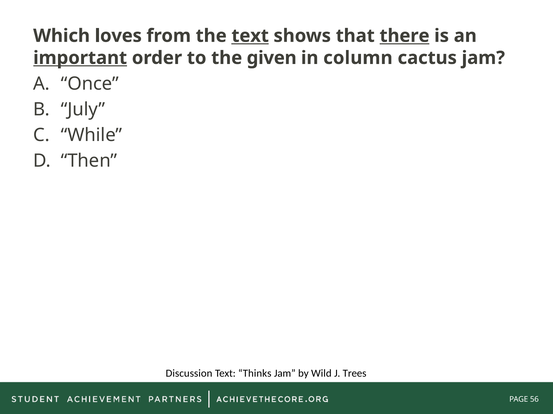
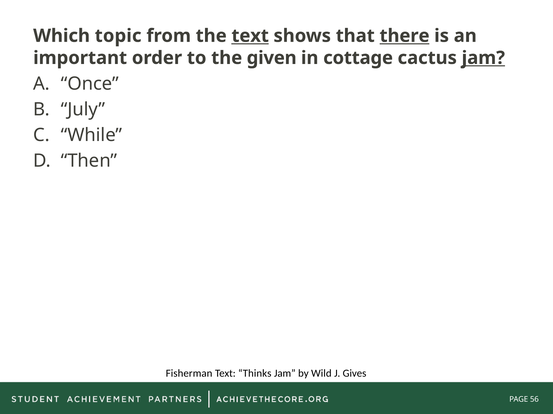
loves: loves -> topic
important underline: present -> none
column: column -> cottage
jam at (483, 58) underline: none -> present
Discussion: Discussion -> Fisherman
Trees: Trees -> Gives
